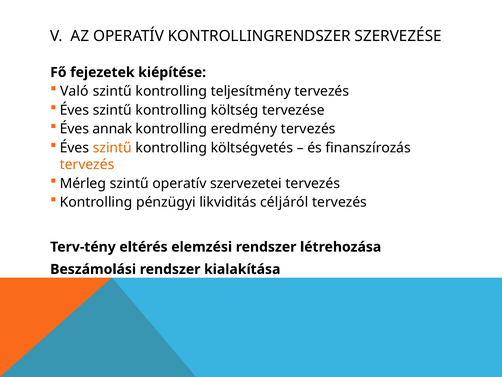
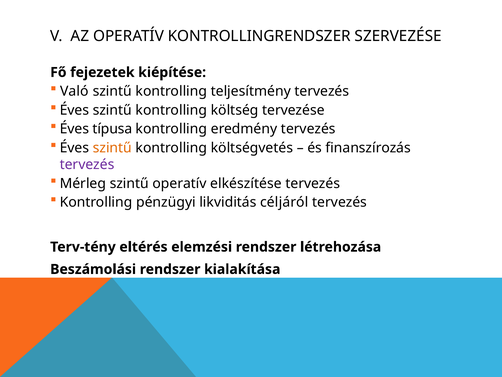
annak: annak -> típusa
tervezés at (87, 164) colour: orange -> purple
szervezetei: szervezetei -> elkészítése
